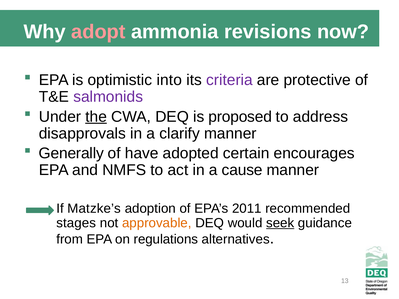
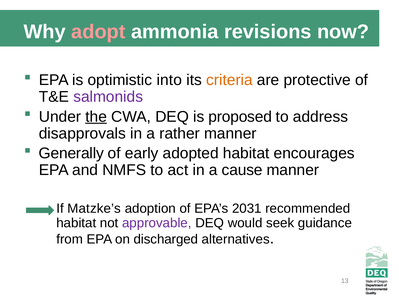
criteria colour: purple -> orange
clarify: clarify -> rather
have: have -> early
adopted certain: certain -> habitat
2011: 2011 -> 2031
stages at (76, 223): stages -> habitat
approvable colour: orange -> purple
seek underline: present -> none
regulations: regulations -> discharged
